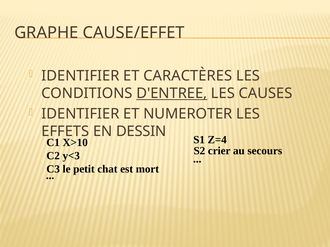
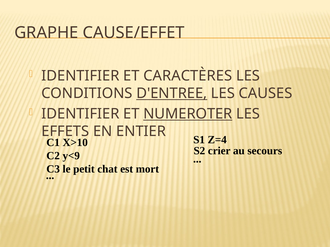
NUMEROTER underline: none -> present
DESSIN: DESSIN -> ENTIER
y<3: y<3 -> y<9
